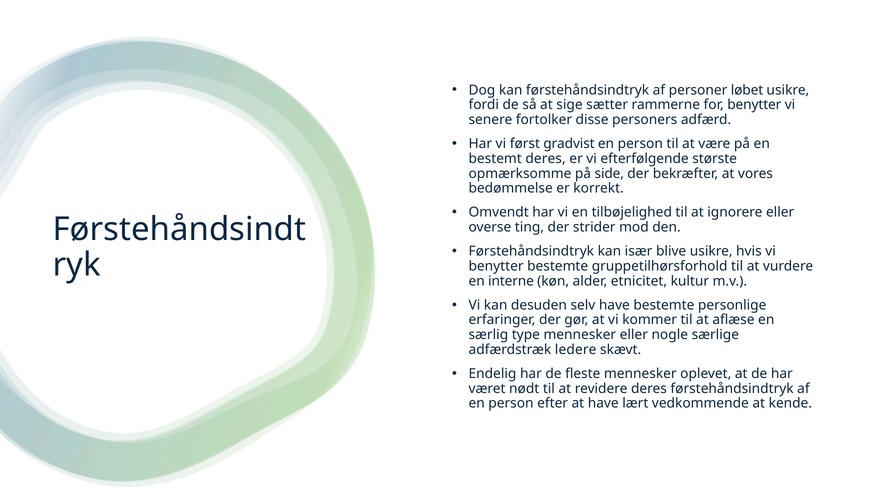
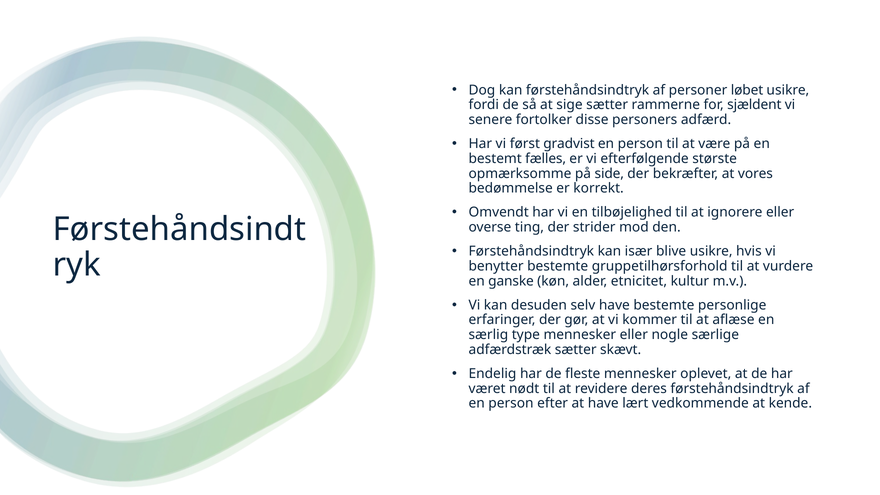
for benytter: benytter -> sjældent
bestemt deres: deres -> fælles
interne: interne -> ganske
adfærdstræk ledere: ledere -> sætter
